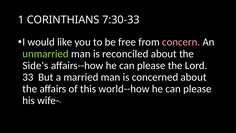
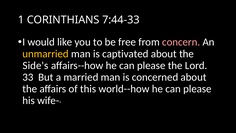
7:30-33: 7:30-33 -> 7:44-33
unmarried colour: light green -> yellow
reconciled: reconciled -> captivated
